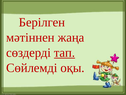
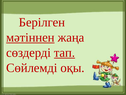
мәтіннен underline: none -> present
